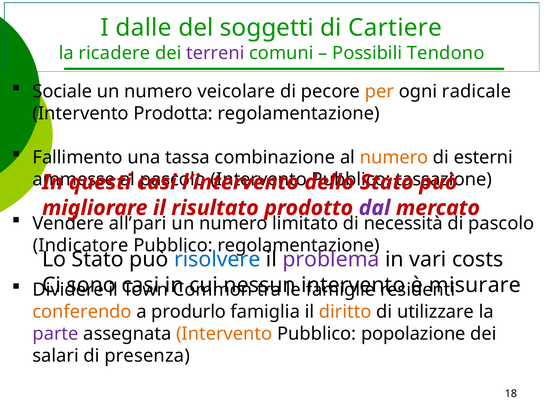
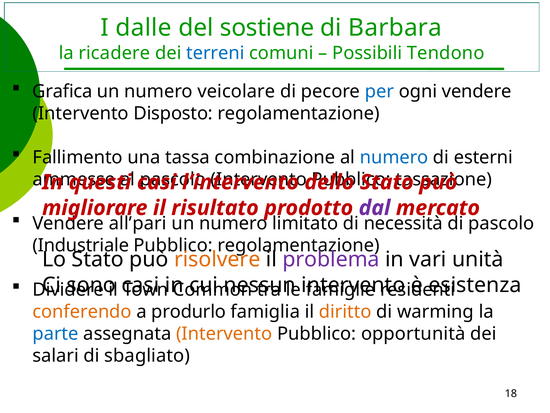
soggetti: soggetti -> sostiene
Cartiere: Cartiere -> Barbara
terreni colour: purple -> blue
Sociale: Sociale -> Grafica
per colour: orange -> blue
ogni radicale: radicale -> vendere
Prodotta: Prodotta -> Disposto
numero at (394, 157) colour: orange -> blue
Indicatore: Indicatore -> Industriale
risolvere colour: blue -> orange
costs: costs -> unità
misurare: misurare -> esistenza
utilizzare: utilizzare -> warming
parte colour: purple -> blue
popolazione: popolazione -> opportunità
presenza: presenza -> sbagliato
